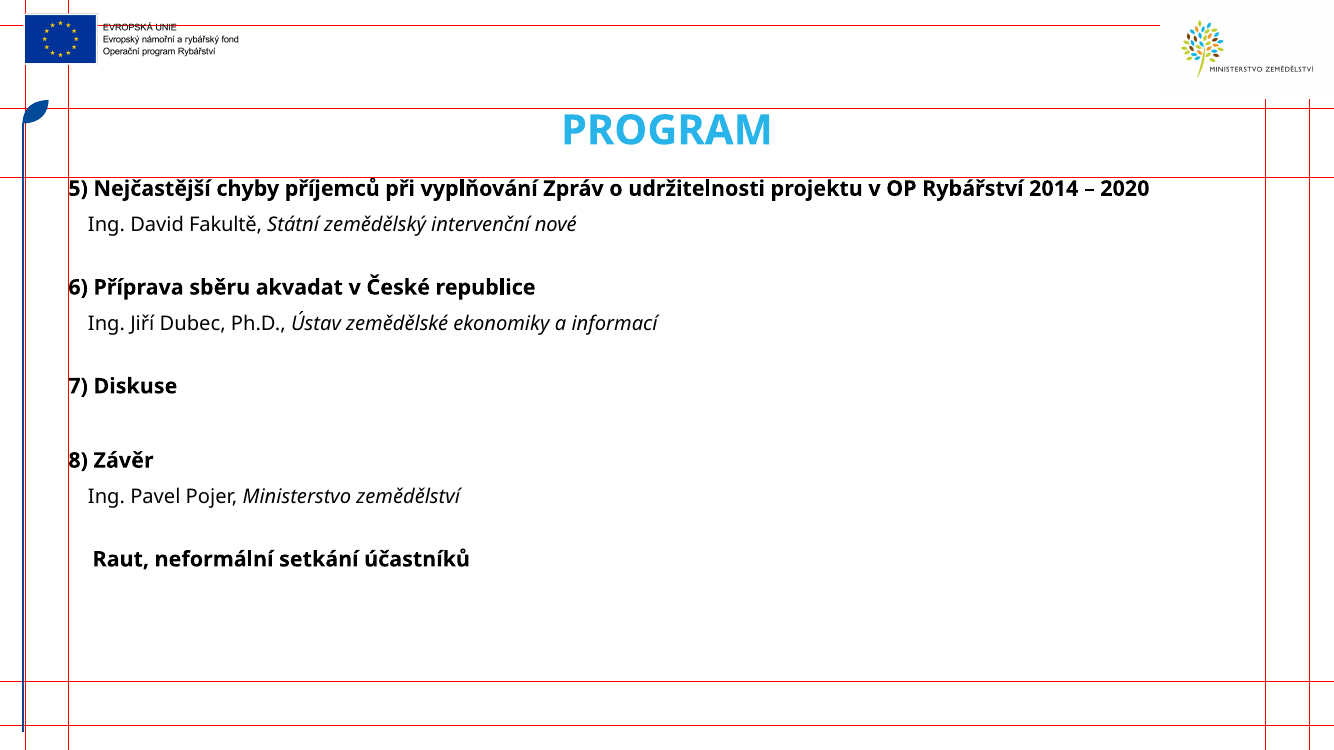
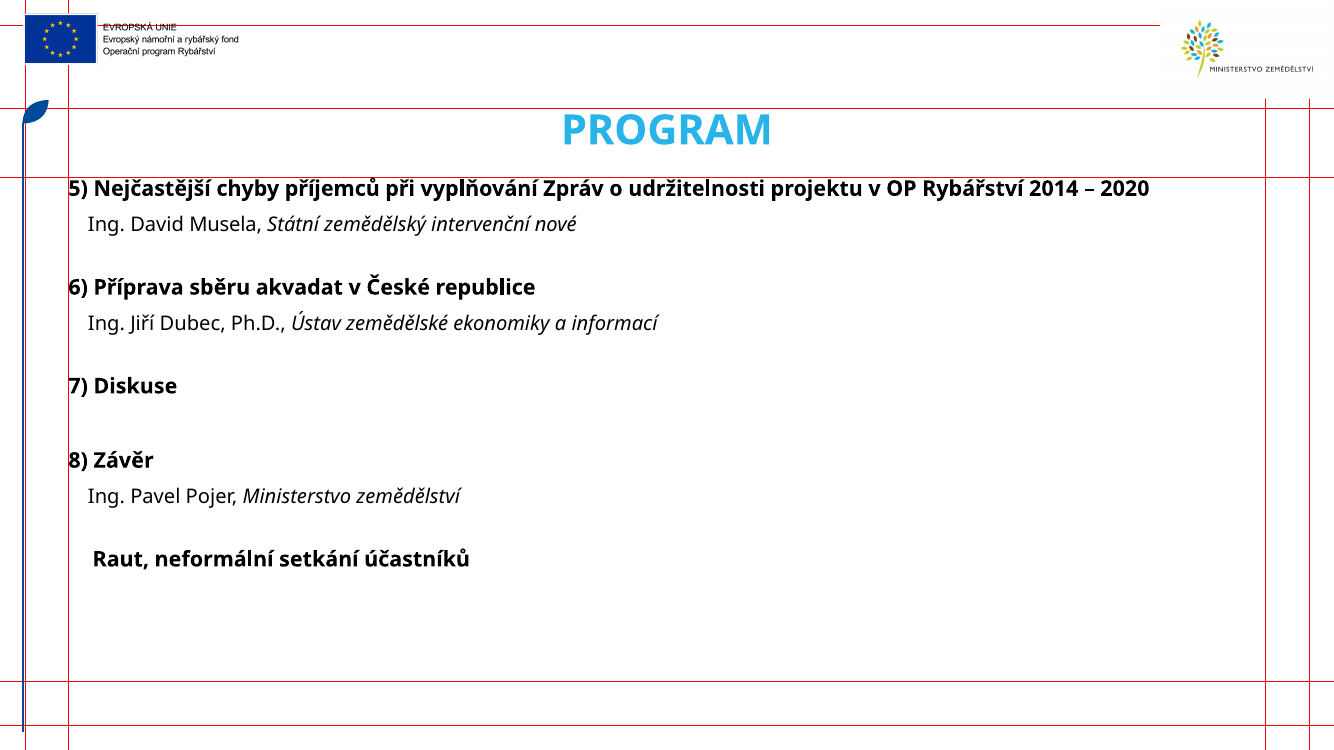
Fakultě: Fakultě -> Musela
